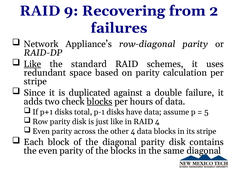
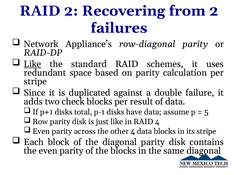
RAID 9: 9 -> 2
blocks at (100, 102) underline: present -> none
hours: hours -> result
